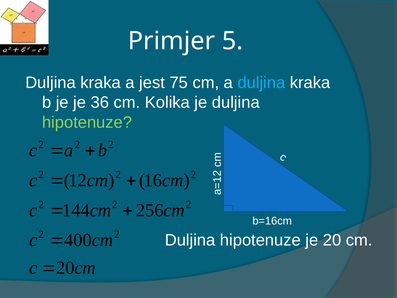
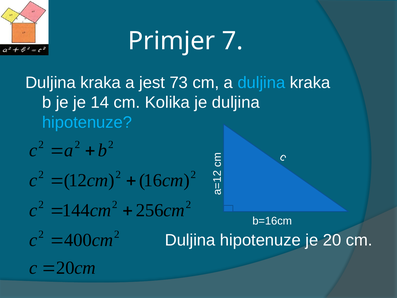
5: 5 -> 7
75: 75 -> 73
36: 36 -> 14
hipotenuze at (87, 122) colour: light green -> light blue
